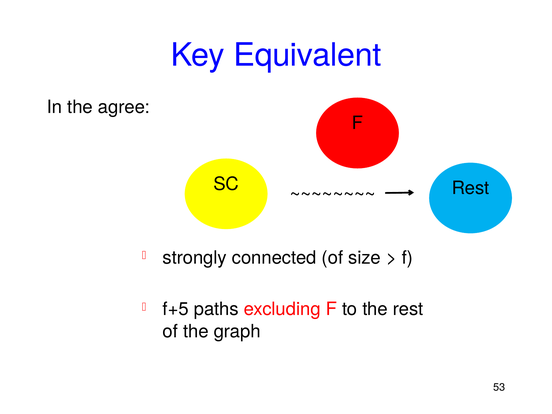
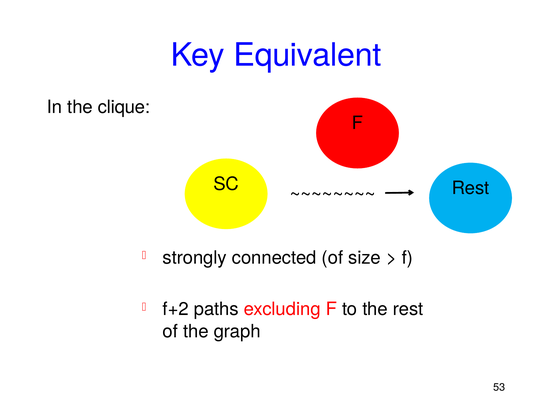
agree: agree -> clique
f+5: f+5 -> f+2
